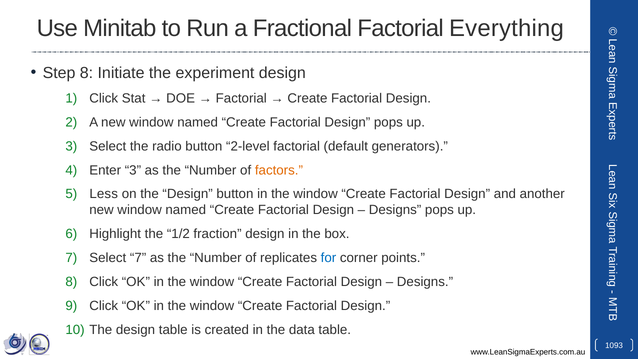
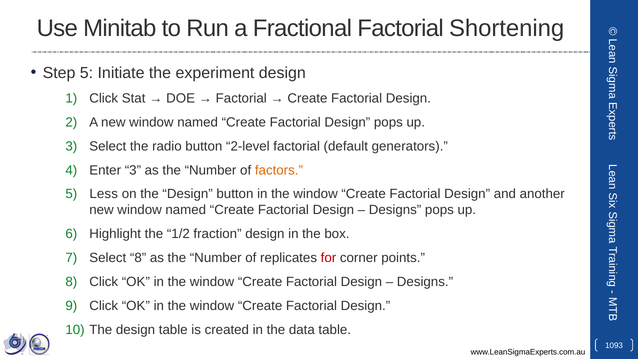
Everything: Everything -> Shortening
Step 8: 8 -> 5
Select 7: 7 -> 8
for colour: blue -> red
